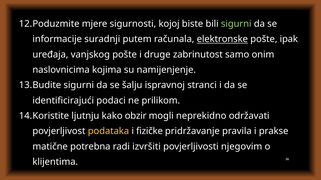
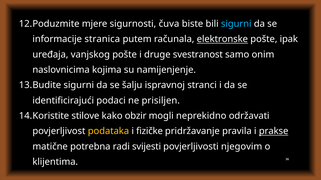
kojoj: kojoj -> čuva
sigurni at (236, 24) colour: light green -> light blue
suradnji: suradnji -> stranica
zabrinutost: zabrinutost -> svestranost
prilikom: prilikom -> prisiljen
ljutnju: ljutnju -> stilove
prakse underline: none -> present
izvršiti: izvršiti -> svijesti
